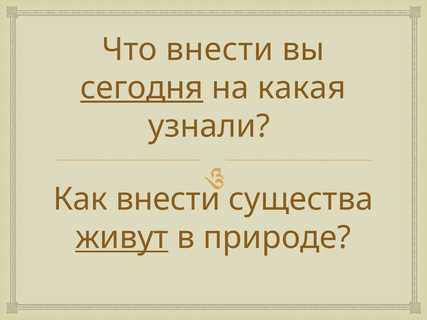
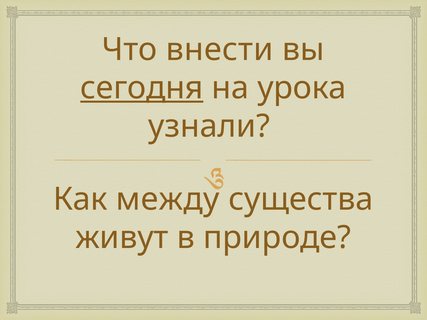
какая: какая -> урока
Как внести: внести -> между
живут underline: present -> none
